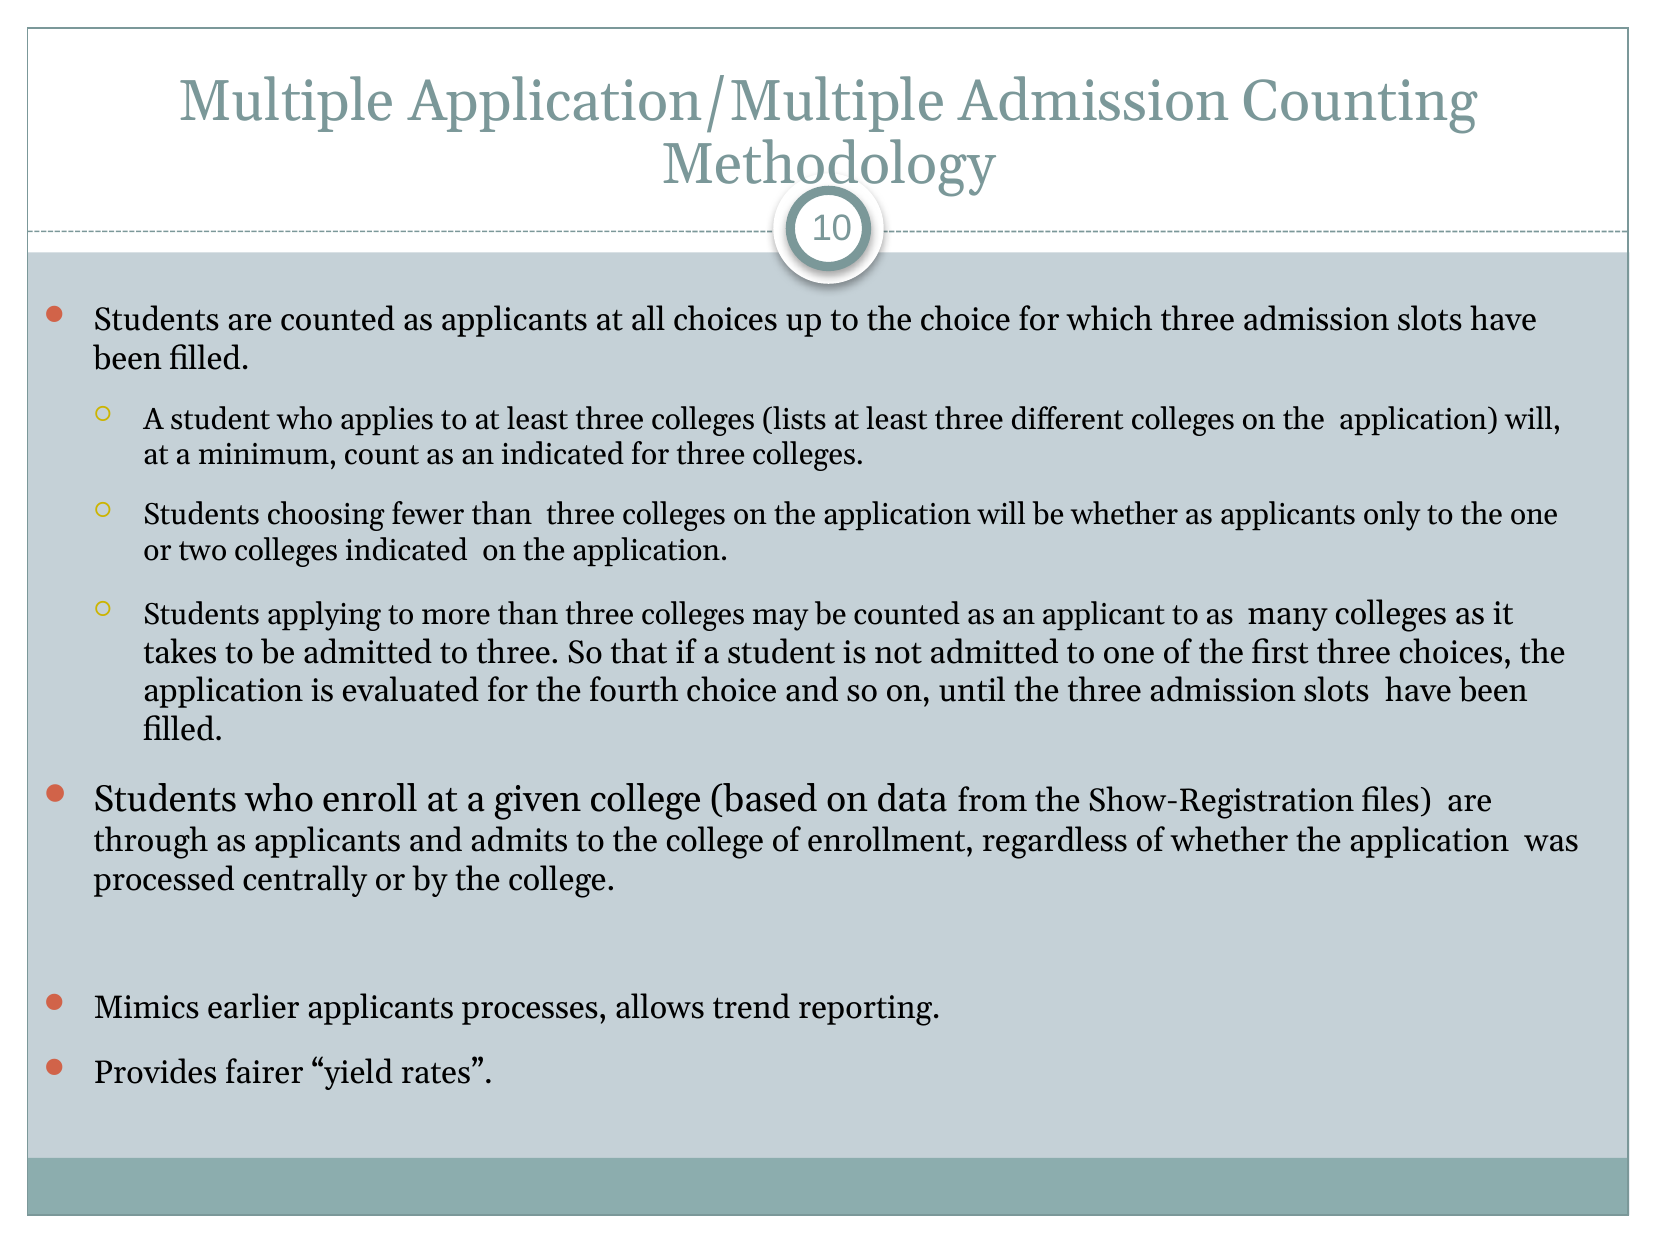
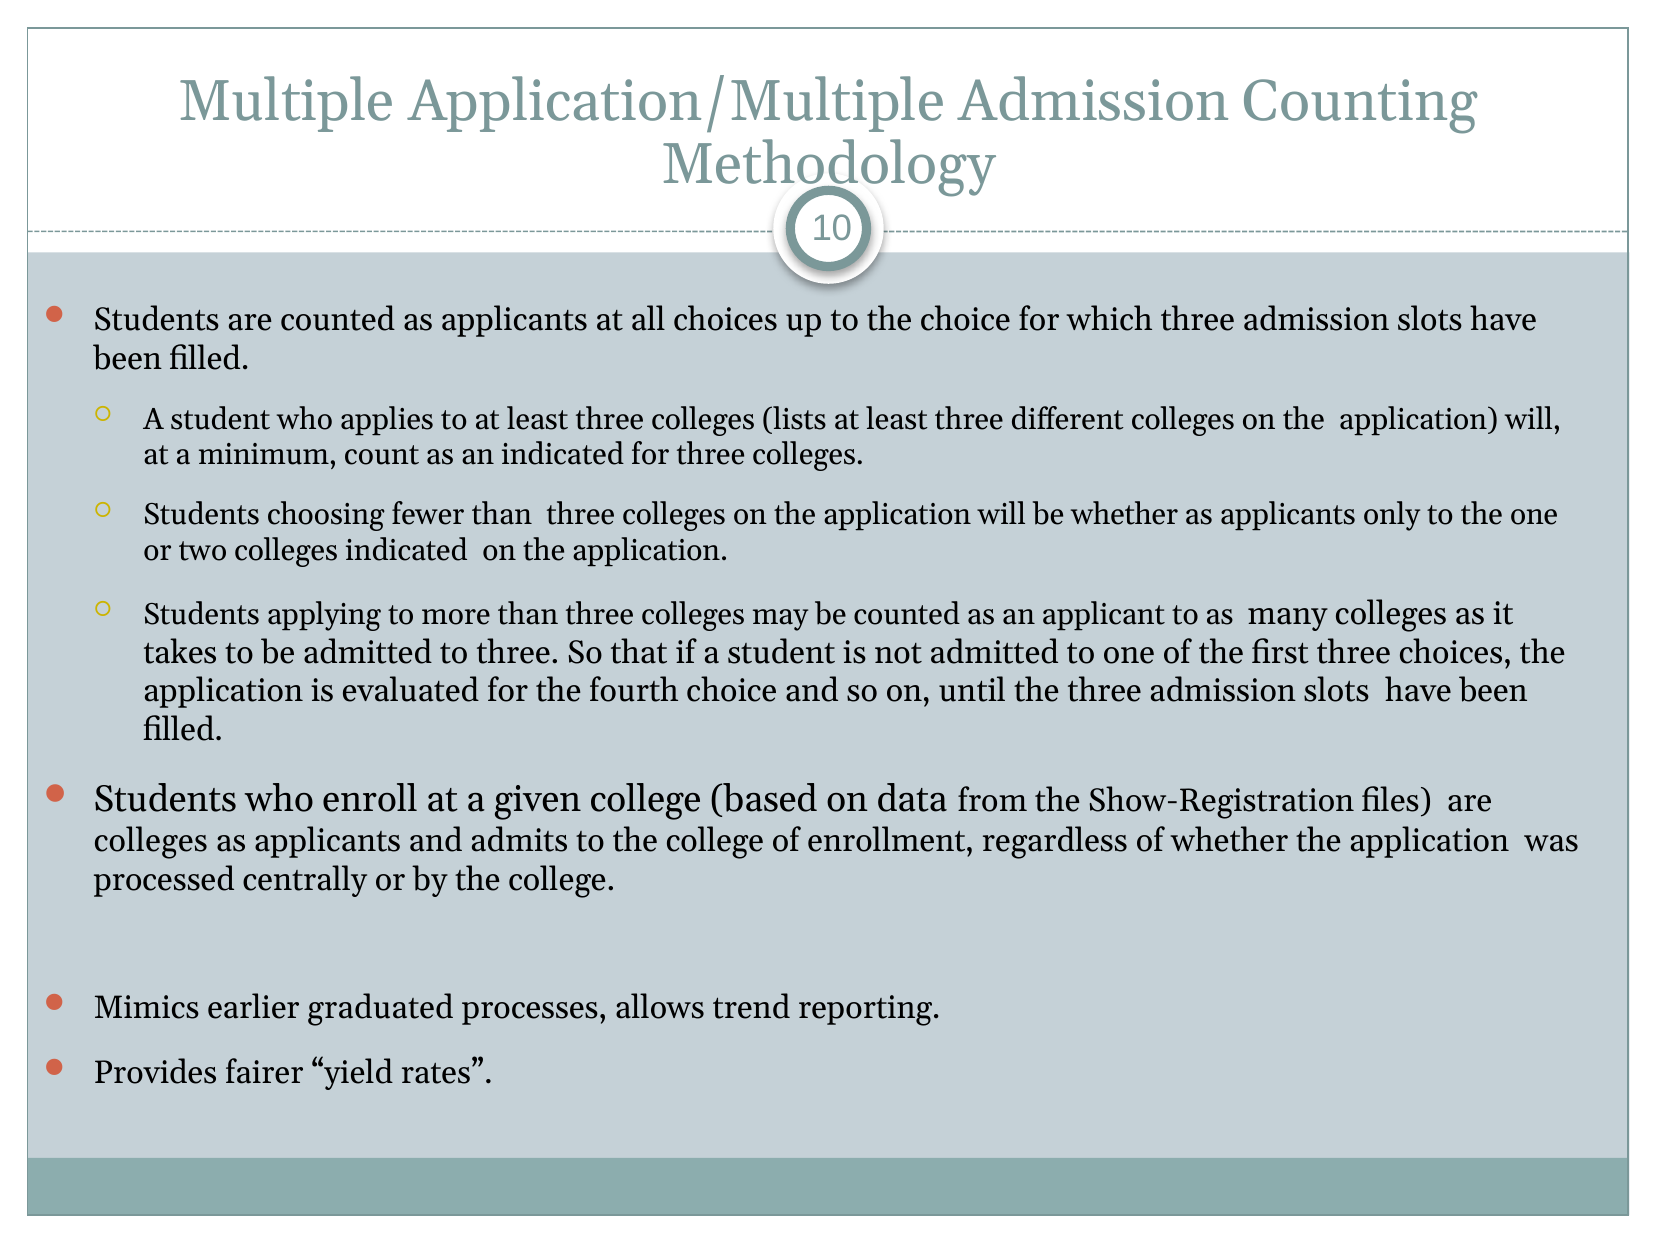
through at (151, 841): through -> colleges
earlier applicants: applicants -> graduated
